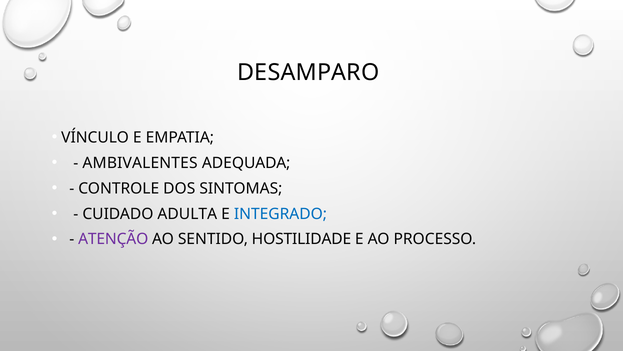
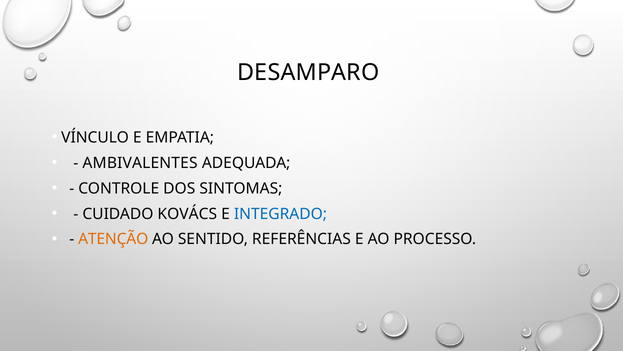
ADULTA: ADULTA -> KOVÁCS
ATENÇÃO colour: purple -> orange
HOSTILIDADE: HOSTILIDADE -> REFERÊNCIAS
